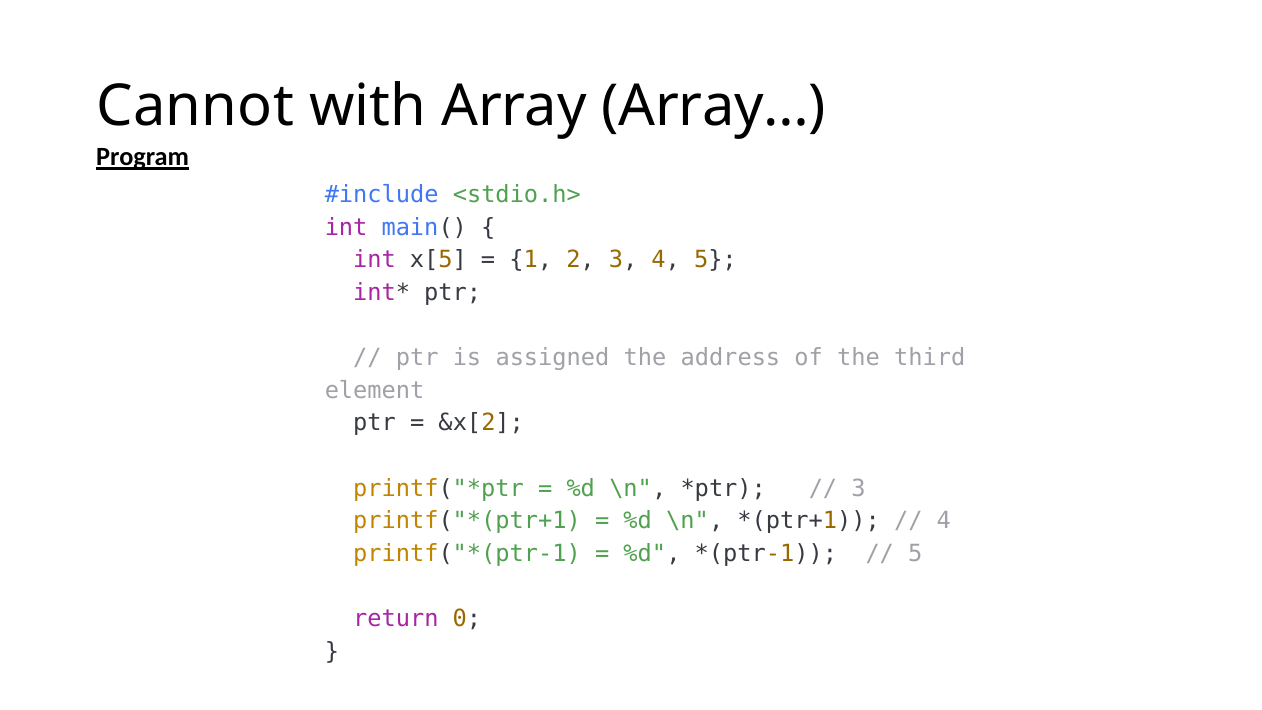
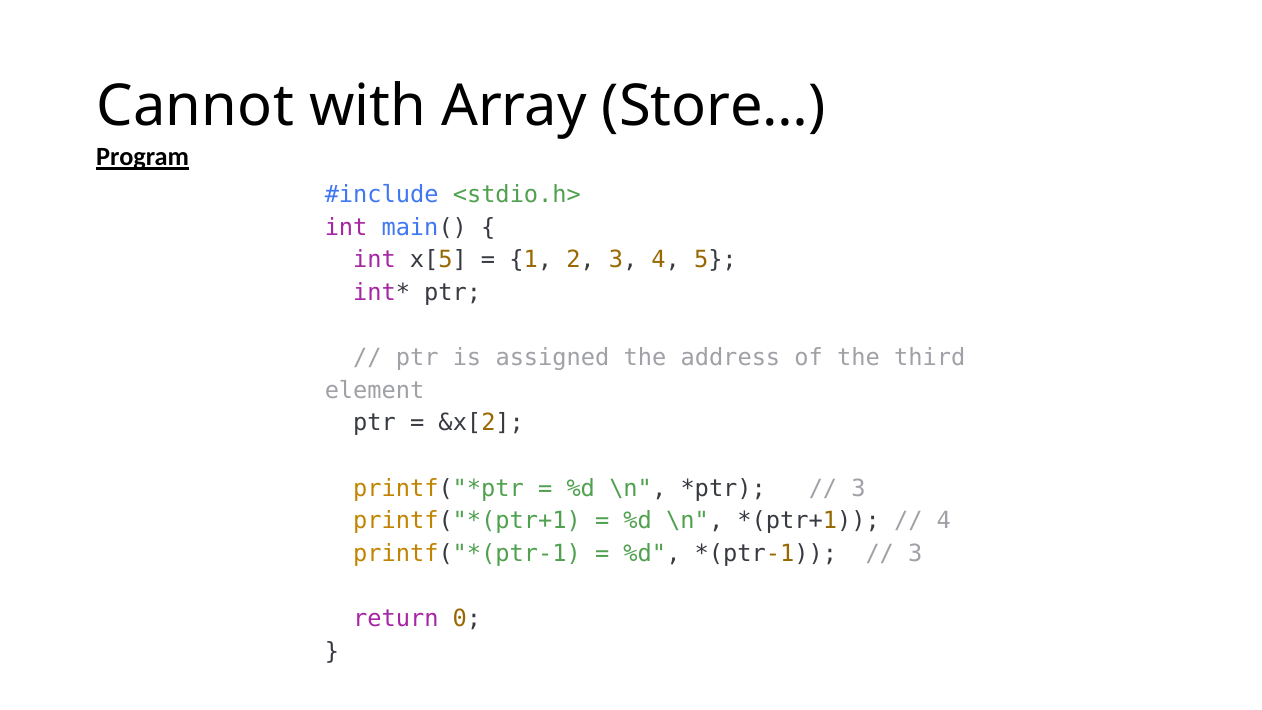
Array…: Array… -> Store…
5 at (915, 554): 5 -> 3
